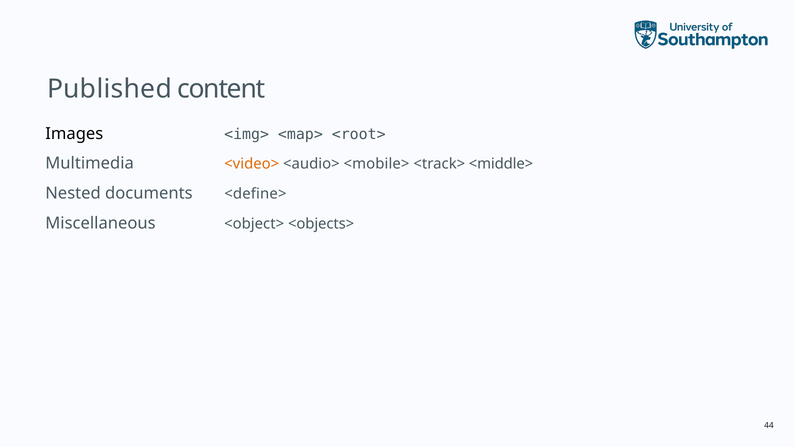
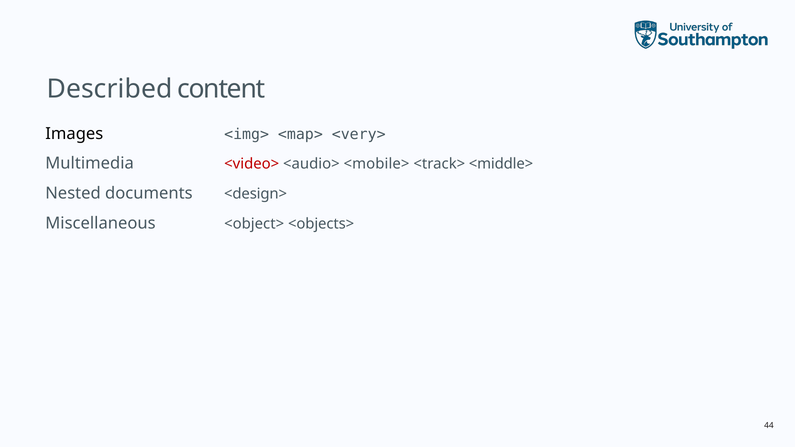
Published: Published -> Described
<root>: <root> -> <very>
<video> colour: orange -> red
<define>: <define> -> <design>
